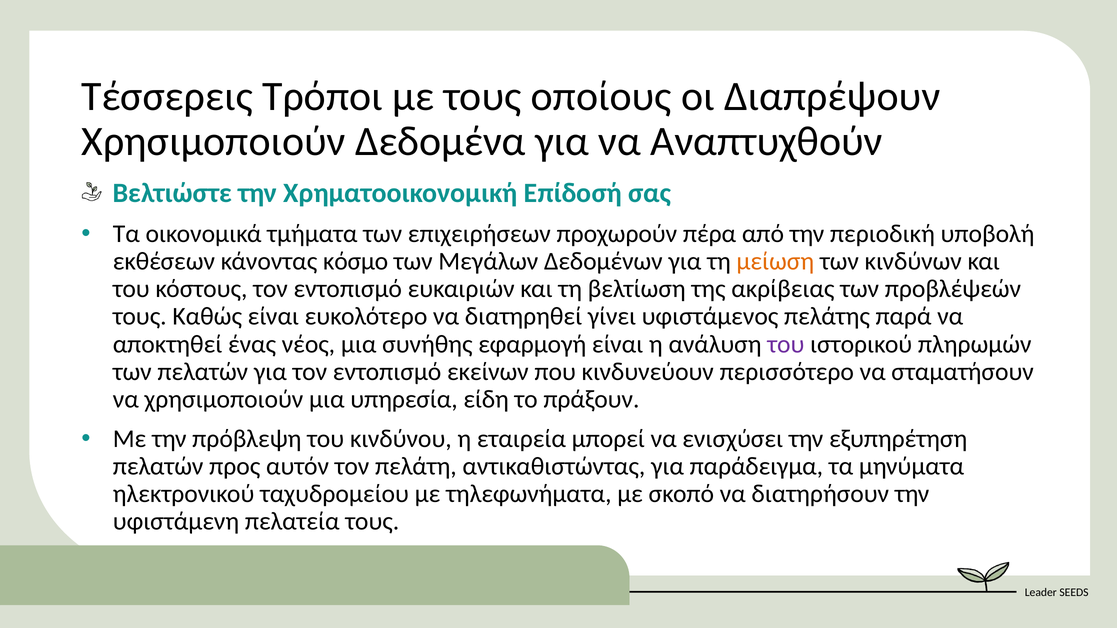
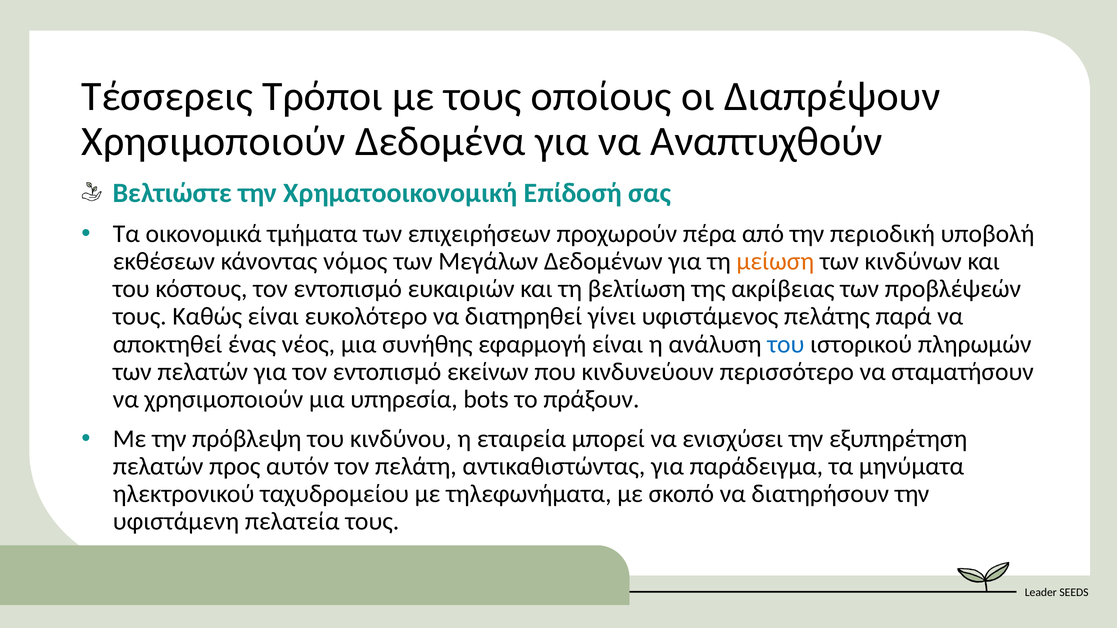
κόσμο: κόσμο -> νόμος
του at (786, 344) colour: purple -> blue
είδη: είδη -> bots
